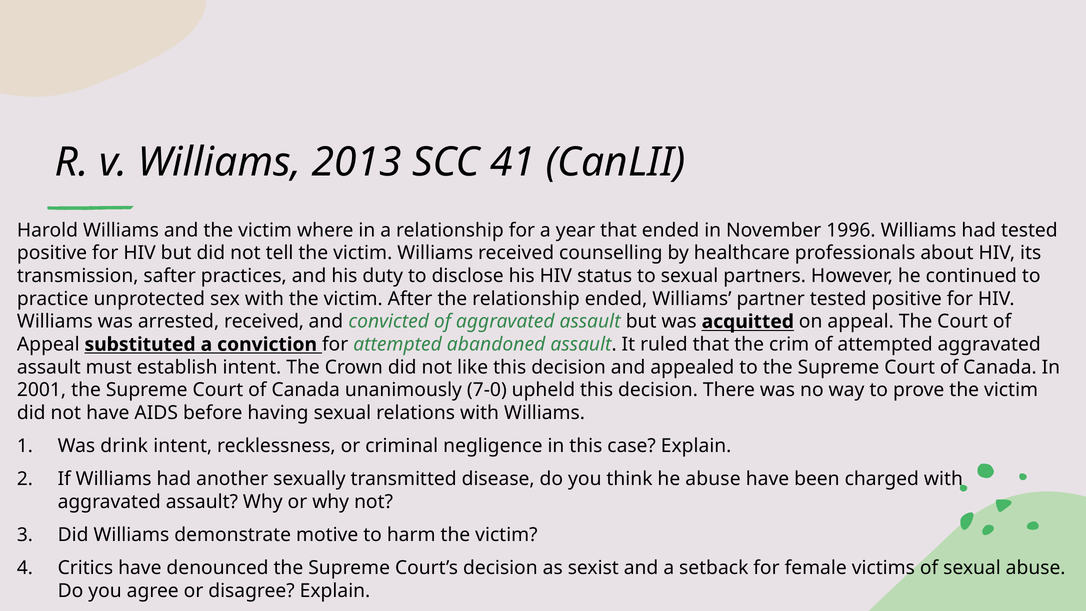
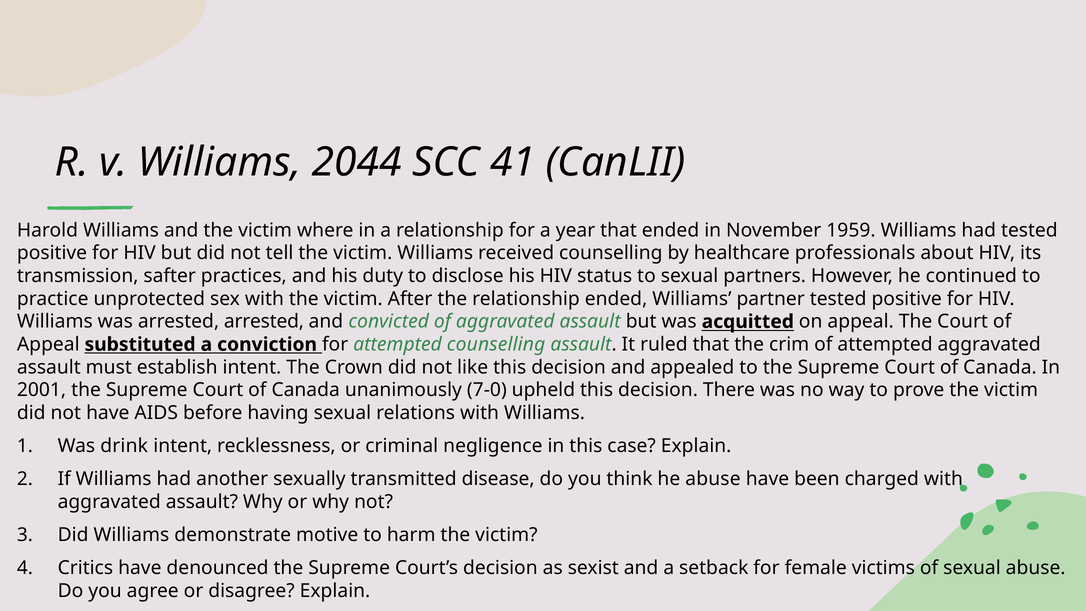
2013: 2013 -> 2044
1996: 1996 -> 1959
arrested received: received -> arrested
attempted abandoned: abandoned -> counselling
